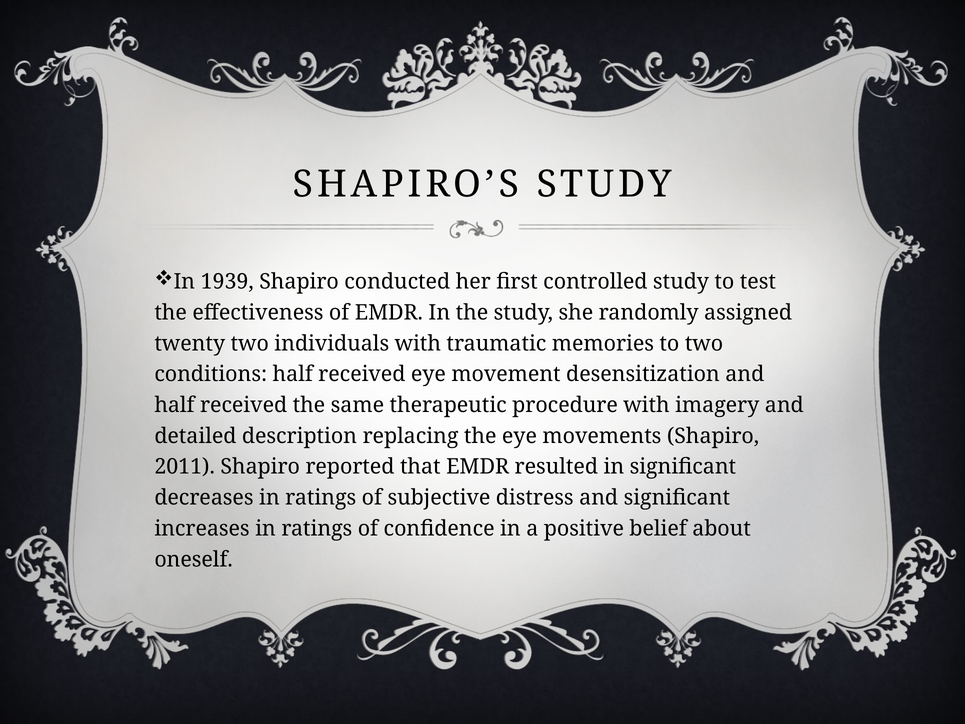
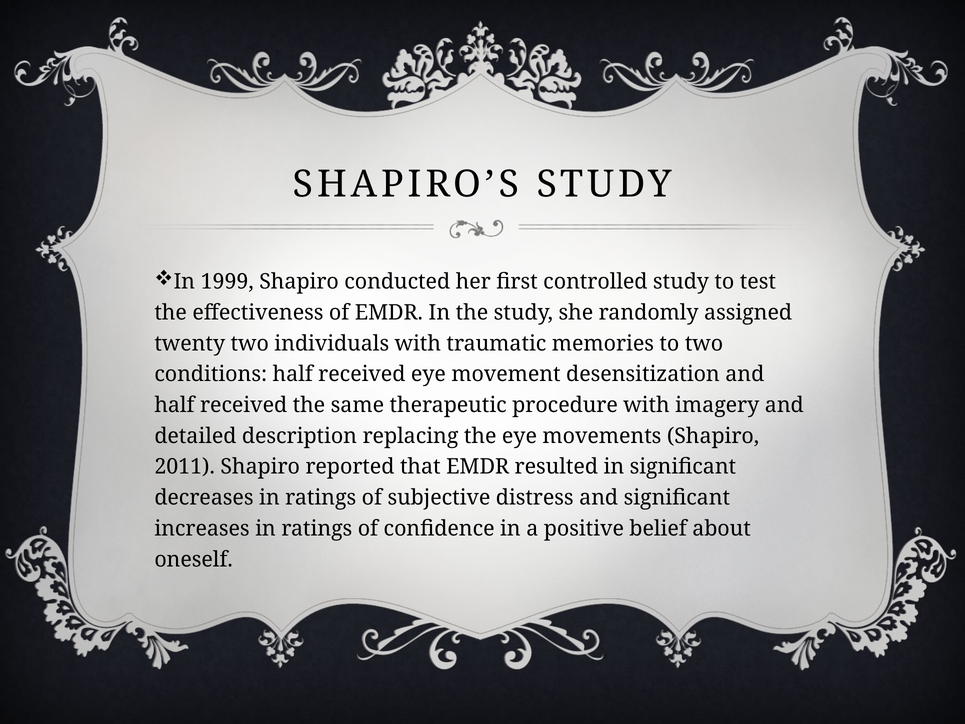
1939: 1939 -> 1999
